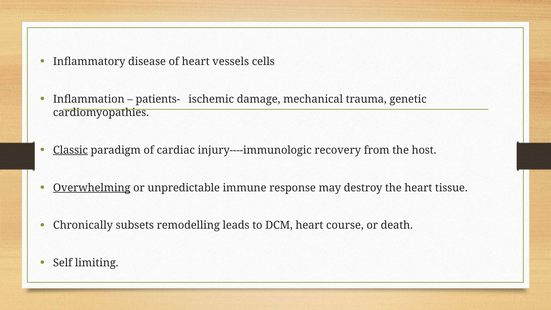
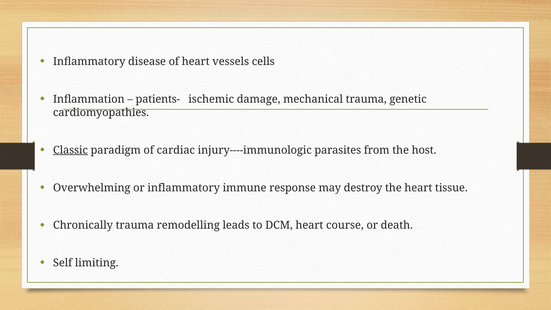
recovery: recovery -> parasites
Overwhelming underline: present -> none
or unpredictable: unpredictable -> inflammatory
Chronically subsets: subsets -> trauma
